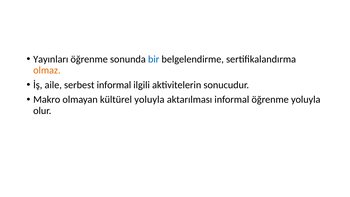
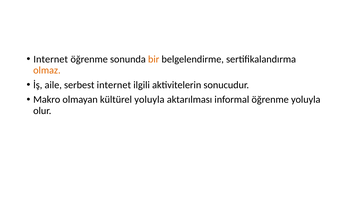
Yayınları at (51, 59): Yayınları -> Internet
bir colour: blue -> orange
serbest informal: informal -> internet
